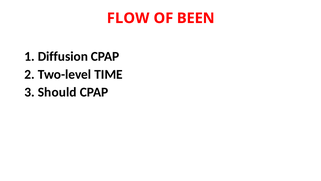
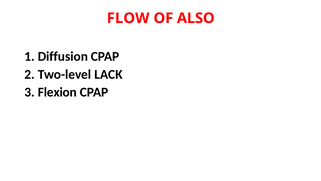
BEEN: BEEN -> ALSO
TIME: TIME -> LACK
Should: Should -> Flexion
